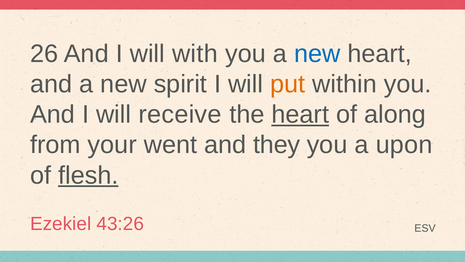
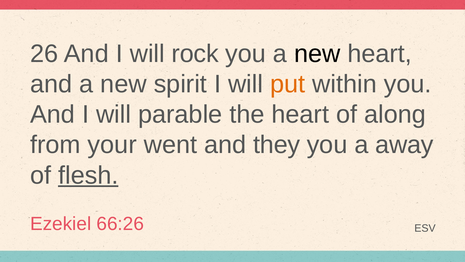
with: with -> rock
new at (317, 54) colour: blue -> black
receive: receive -> parable
heart at (300, 114) underline: present -> none
upon: upon -> away
43:26: 43:26 -> 66:26
